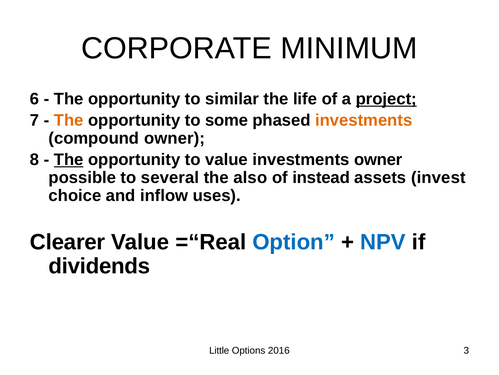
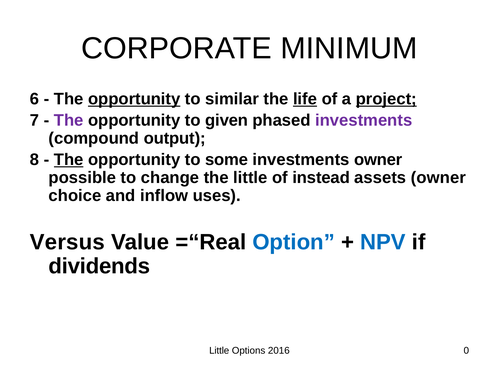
opportunity at (134, 99) underline: none -> present
life underline: none -> present
The at (69, 120) colour: orange -> purple
some: some -> given
investments at (364, 120) colour: orange -> purple
compound owner: owner -> output
to value: value -> some
several: several -> change
the also: also -> little
assets invest: invest -> owner
Clearer: Clearer -> Versus
3: 3 -> 0
